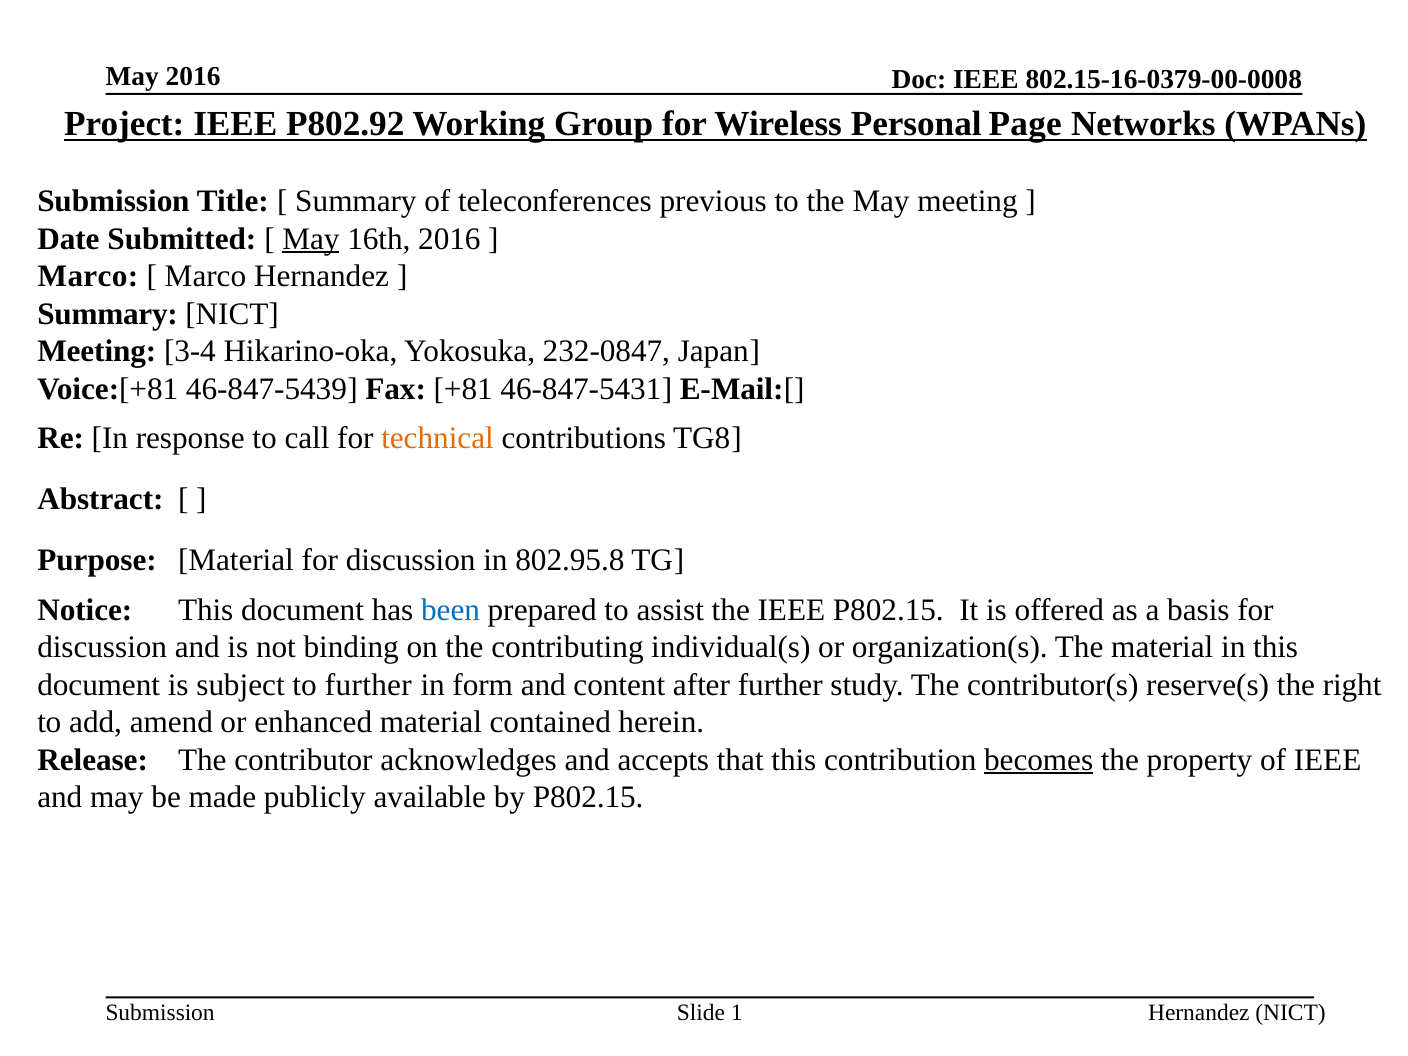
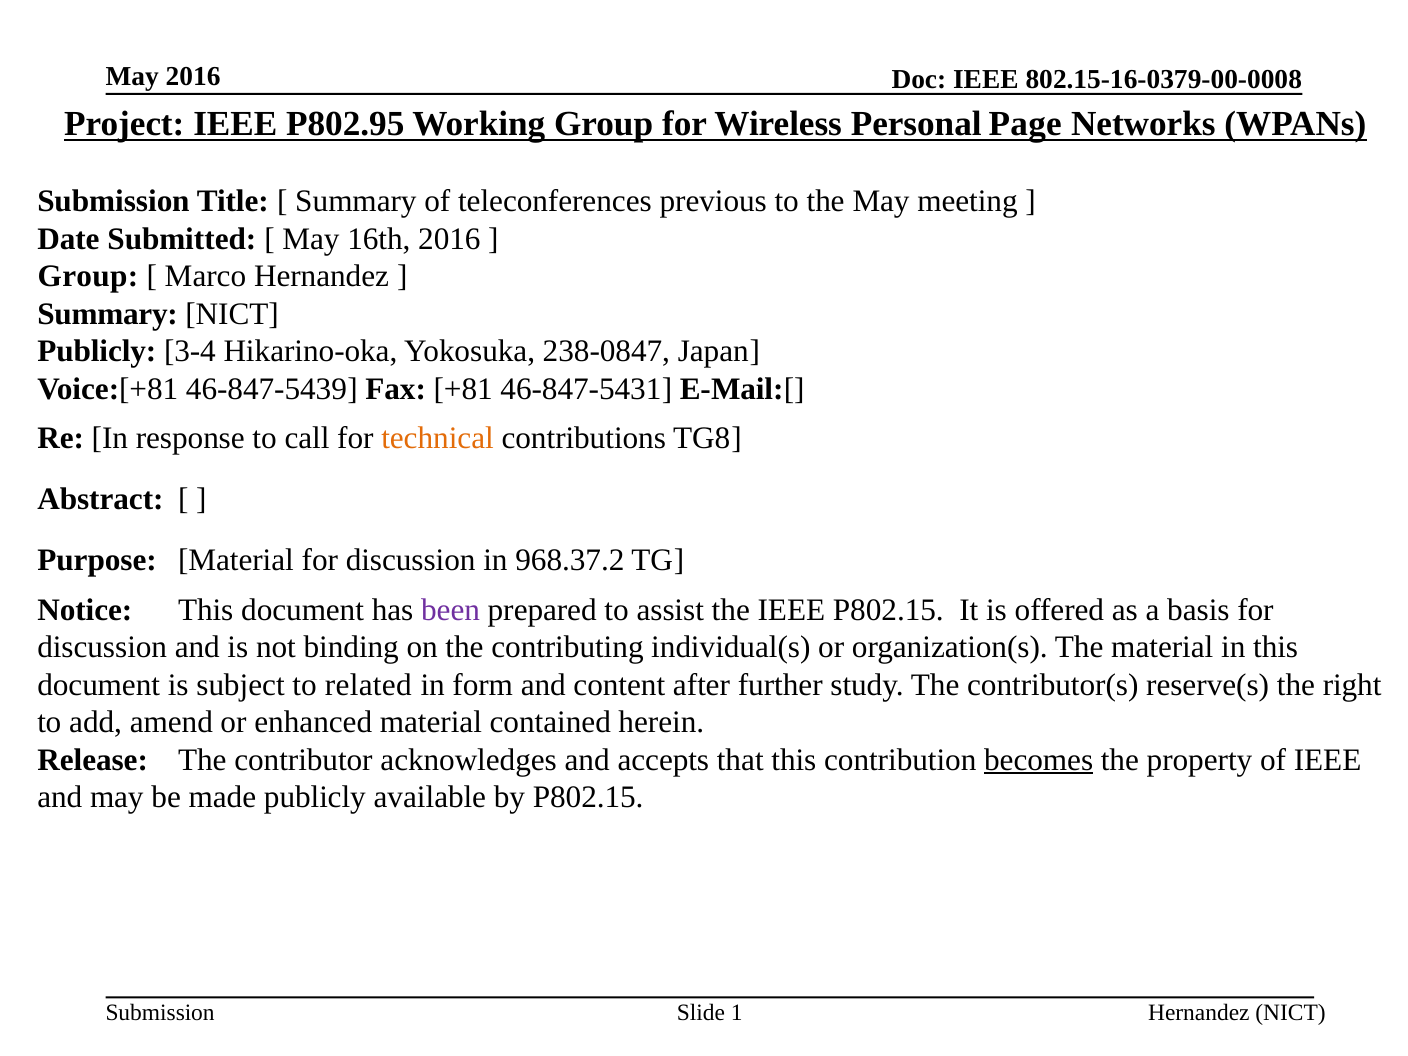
P802.92: P802.92 -> P802.95
May at (311, 239) underline: present -> none
Marco at (88, 276): Marco -> Group
Meeting at (97, 352): Meeting -> Publicly
232-0847: 232-0847 -> 238-0847
802.95.8: 802.95.8 -> 968.37.2
been colour: blue -> purple
to further: further -> related
